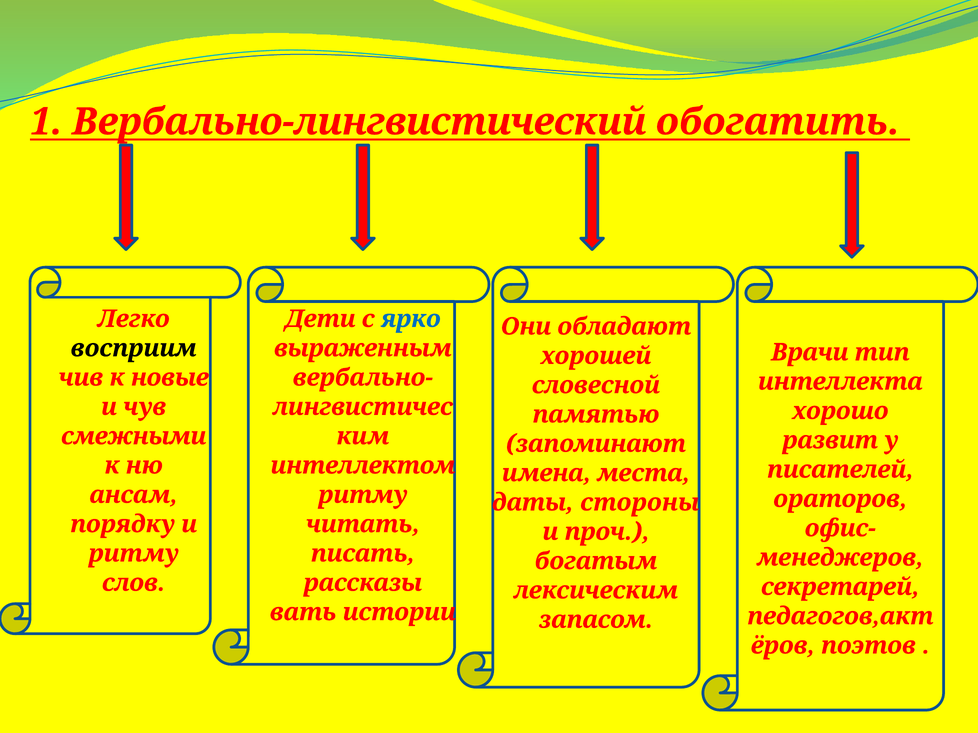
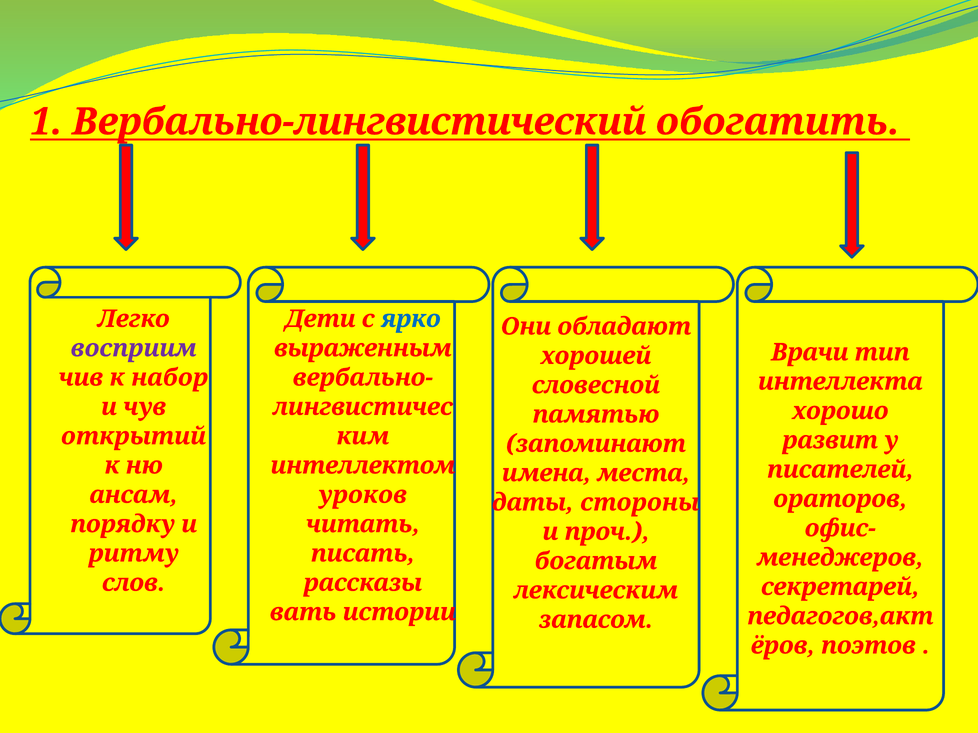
восприим colour: black -> purple
новые: новые -> набор
смежными: смежными -> открытий
ритму at (363, 495): ритму -> уроков
